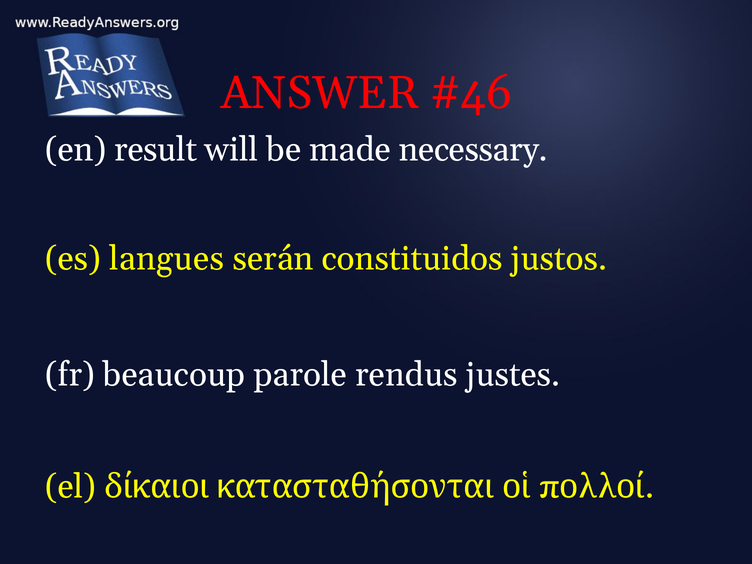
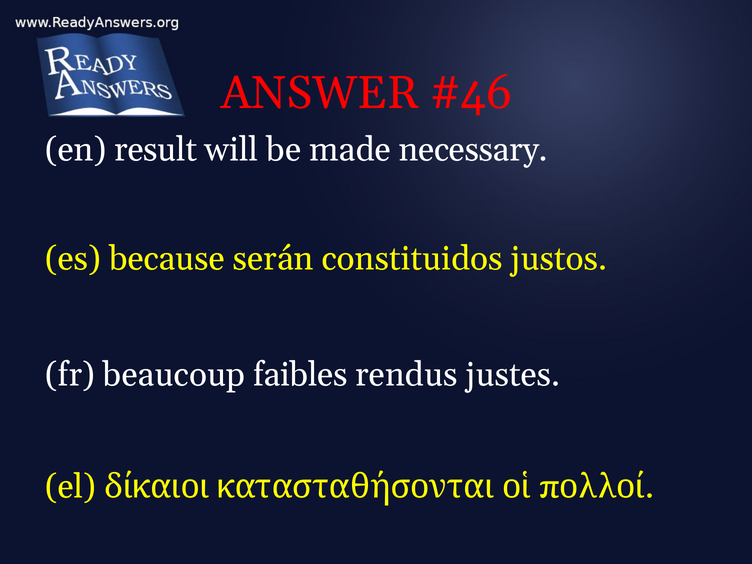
langues: langues -> because
parole: parole -> faibles
